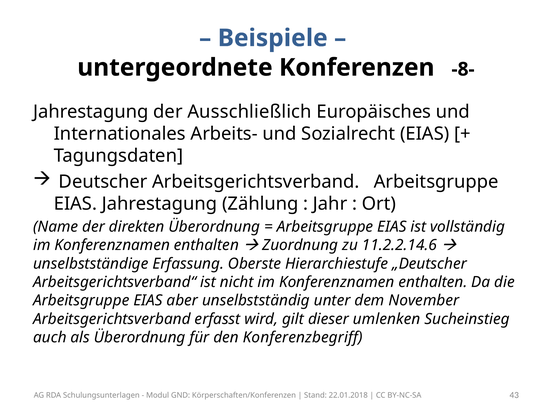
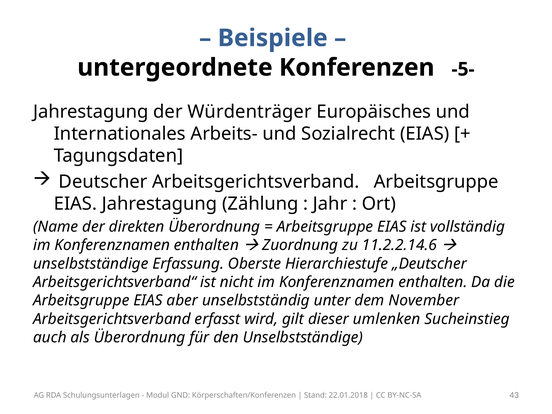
-8-: -8- -> -5-
Ausschließlich: Ausschließlich -> Würdenträger
den Konferenzbegriff: Konferenzbegriff -> Unselbstständige
